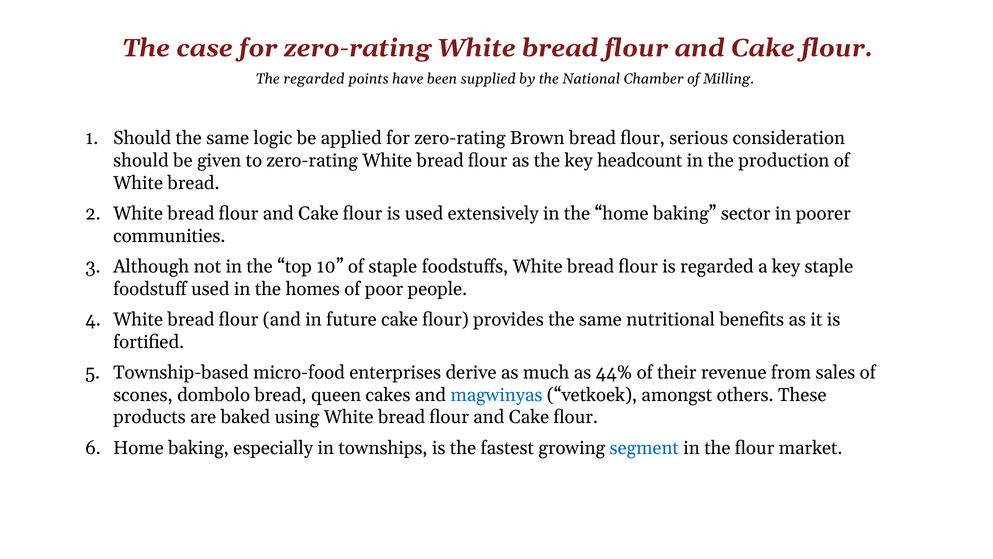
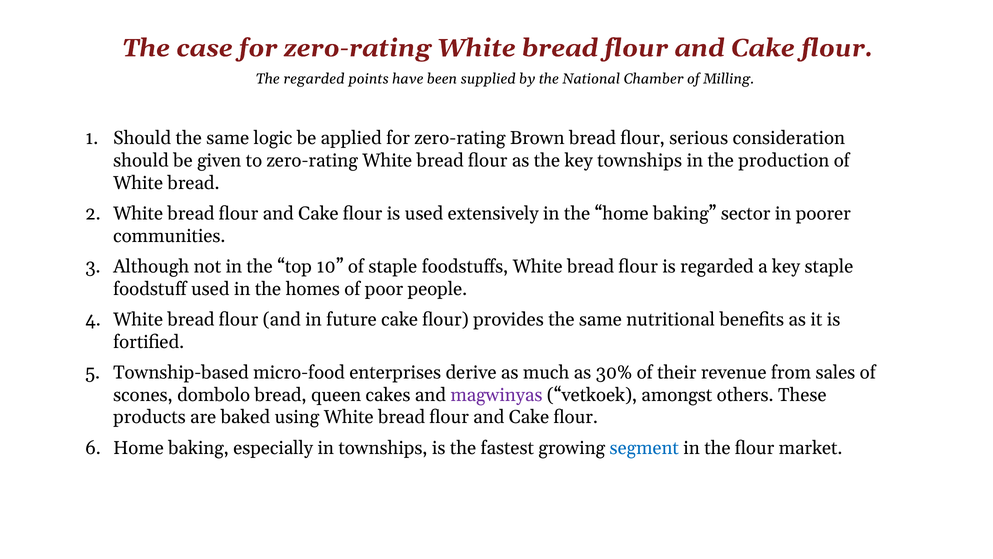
key headcount: headcount -> townships
44%: 44% -> 30%
magwinyas colour: blue -> purple
